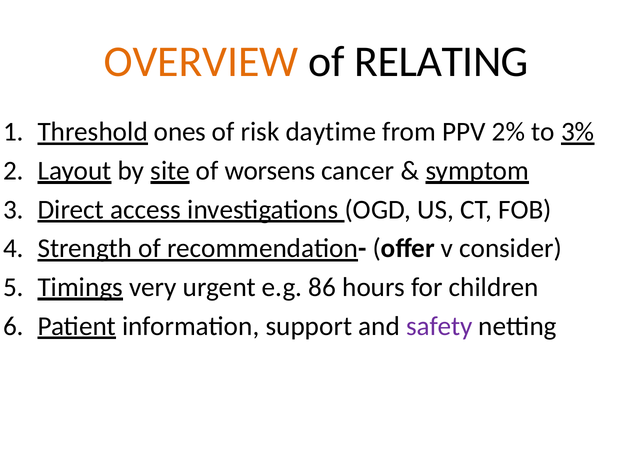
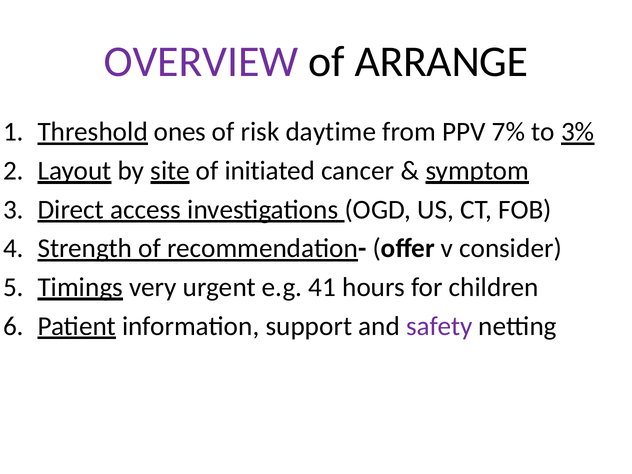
OVERVIEW colour: orange -> purple
RELATING: RELATING -> ARRANGE
2%: 2% -> 7%
worsens: worsens -> initiated
86: 86 -> 41
